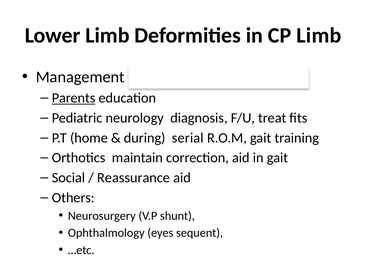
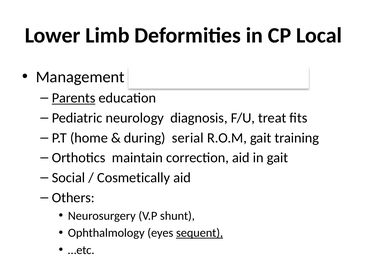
CP Limb: Limb -> Local
Reassurance: Reassurance -> Cosmetically
sequent underline: none -> present
